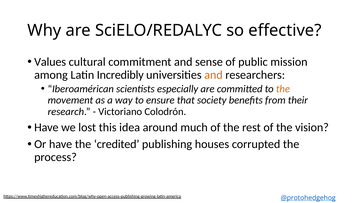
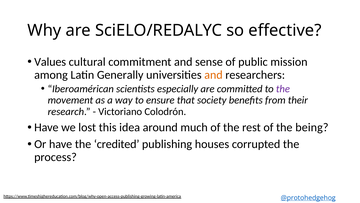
Incredibly: Incredibly -> Generally
the at (283, 89) colour: orange -> purple
vision: vision -> being
